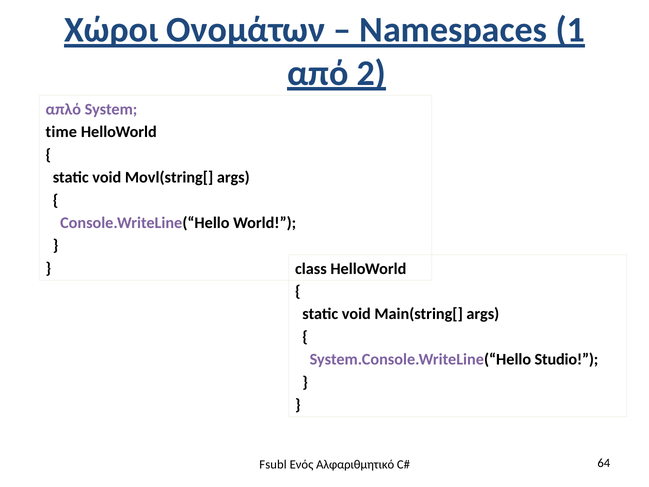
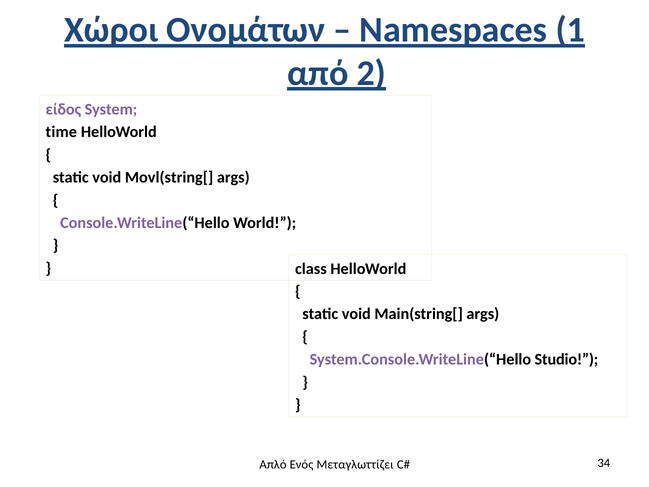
απλό: απλό -> είδος
Fsubl: Fsubl -> Απλό
Αλφαριθμητικό: Αλφαριθμητικό -> Μεταγλωττίζει
64: 64 -> 34
